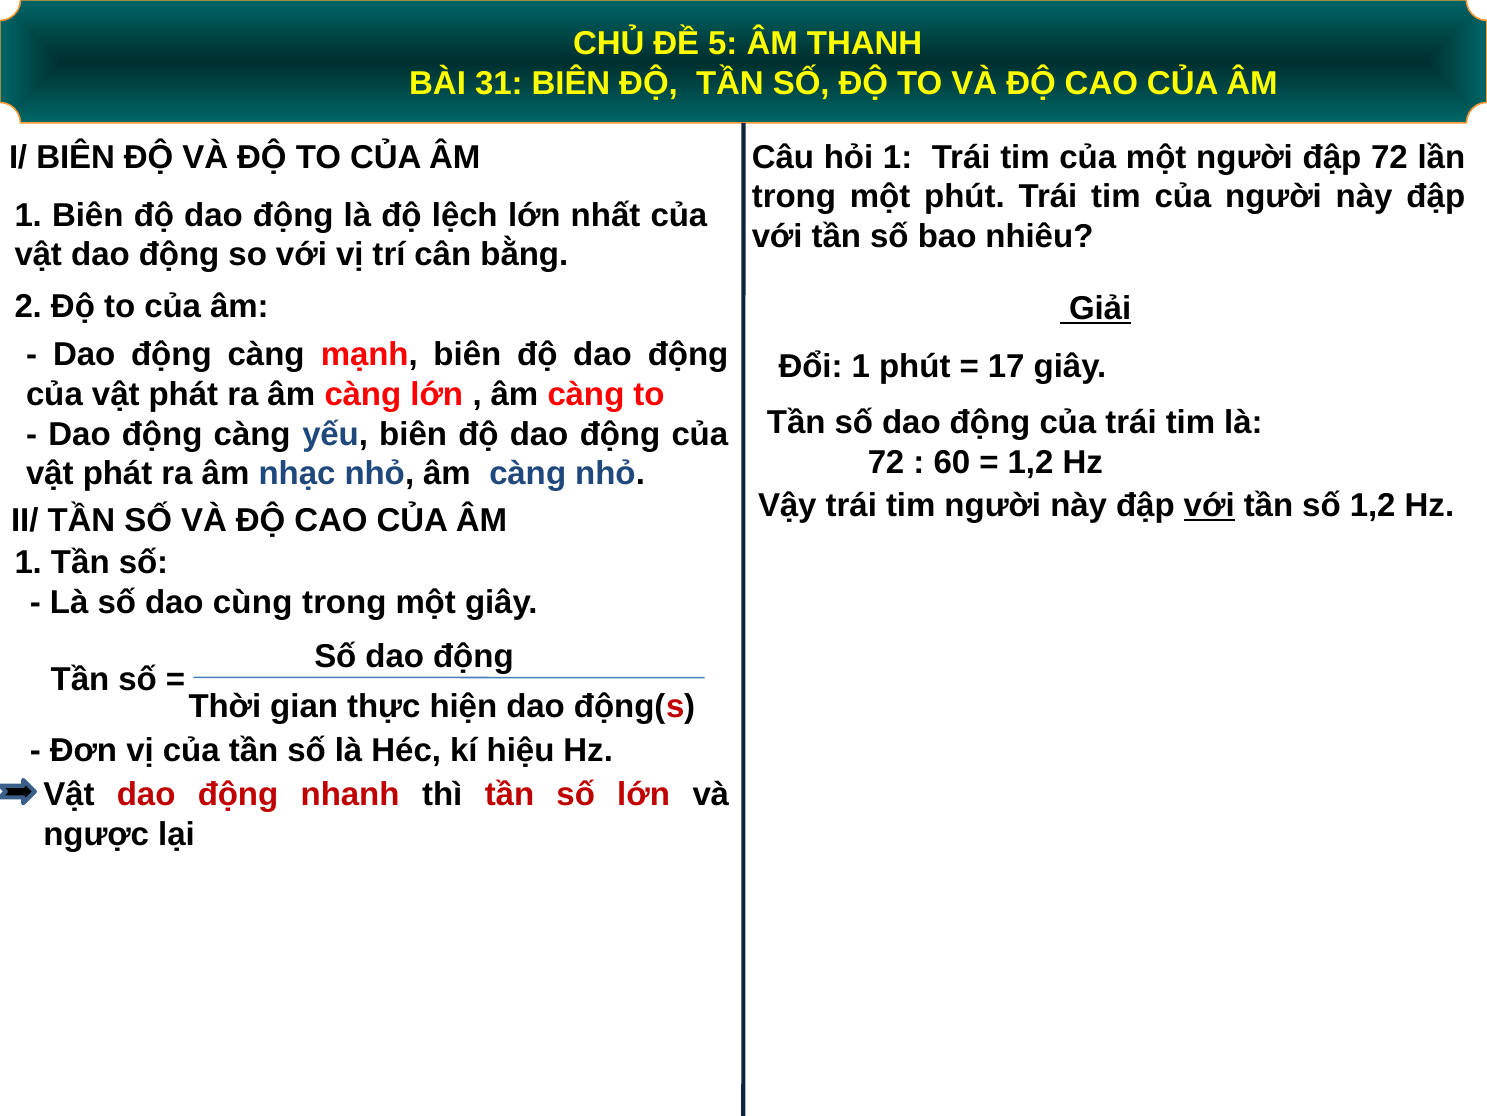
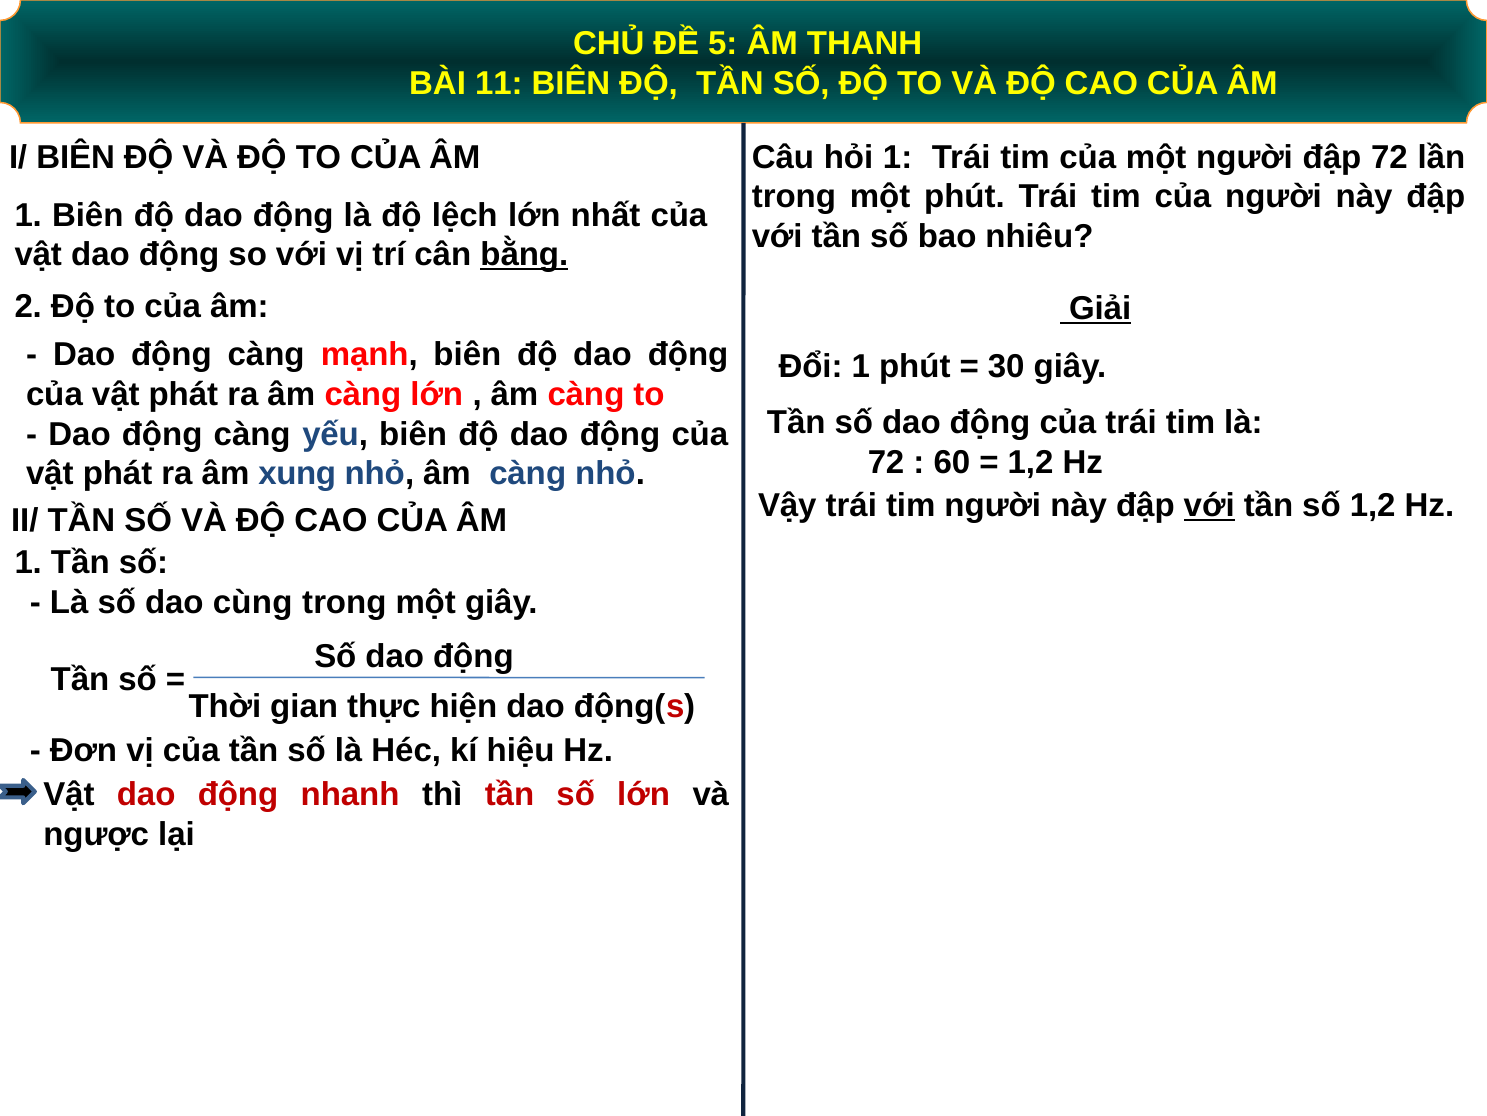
31: 31 -> 11
bằng underline: none -> present
17: 17 -> 30
nhạc: nhạc -> xung
